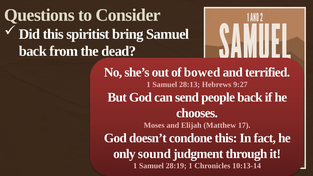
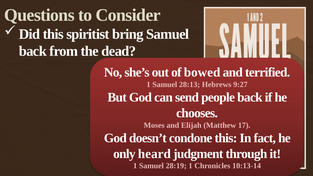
sound: sound -> heard
